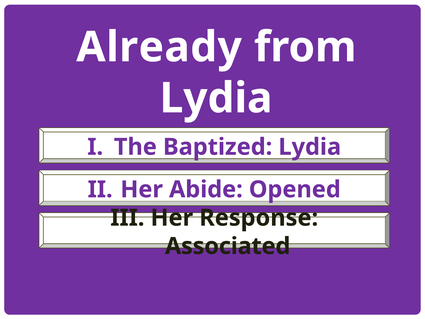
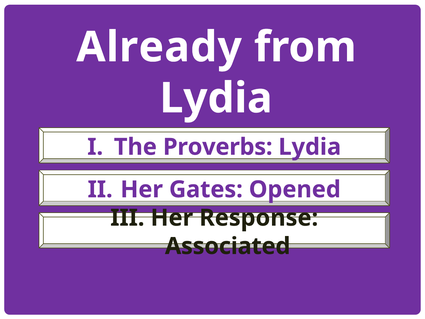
Baptized: Baptized -> Proverbs
Abide: Abide -> Gates
